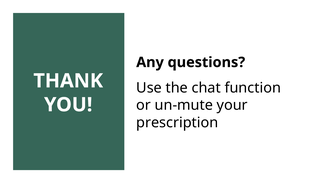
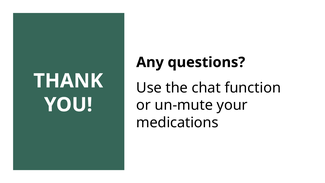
prescription: prescription -> medications
